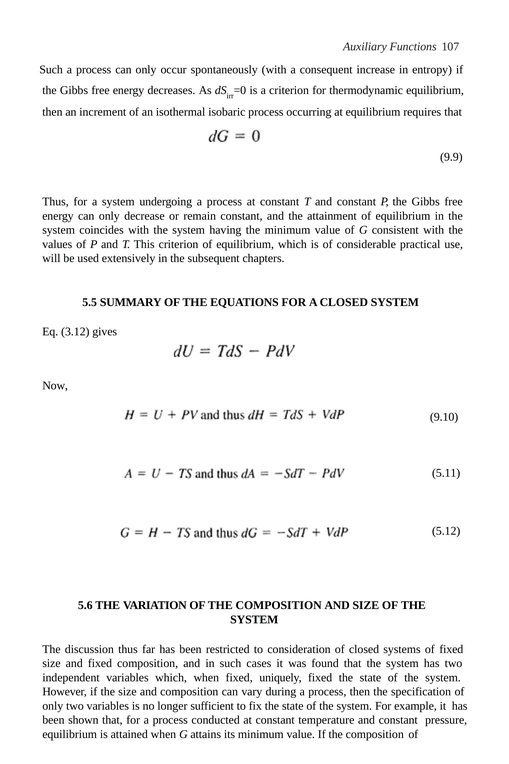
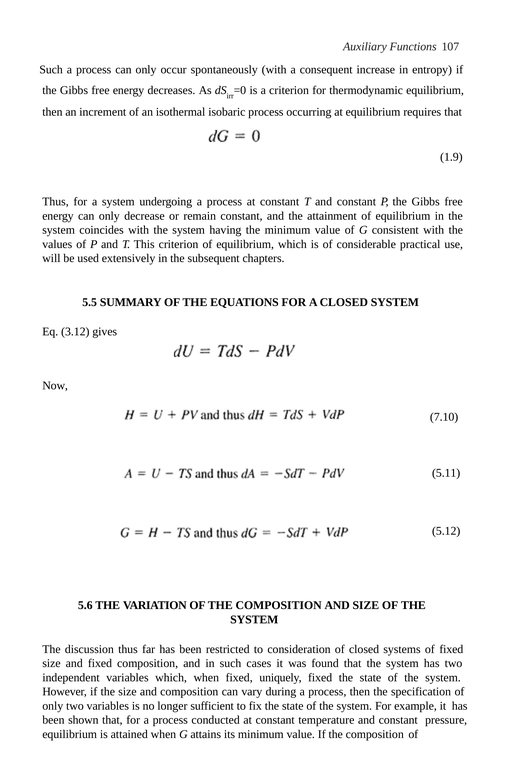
9.9: 9.9 -> 1.9
9.10: 9.10 -> 7.10
